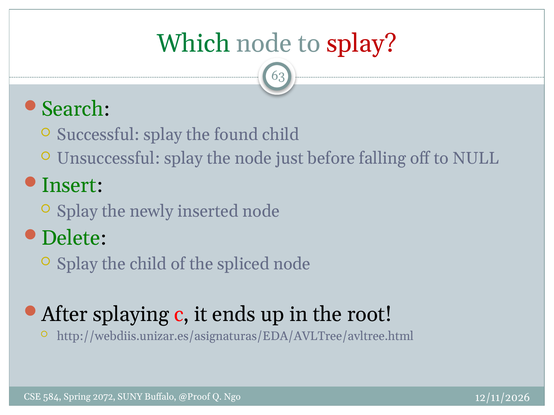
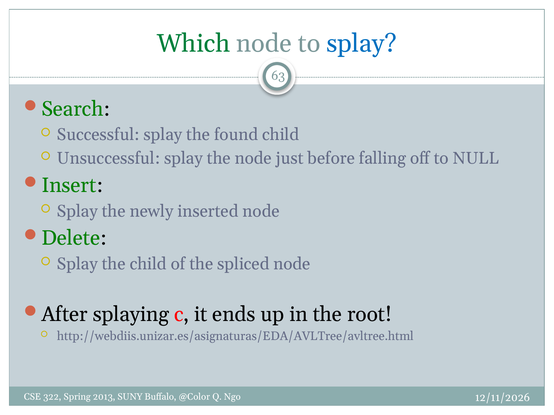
splay at (362, 44) colour: red -> blue
584: 584 -> 322
2072: 2072 -> 2013
@Proof: @Proof -> @Color
